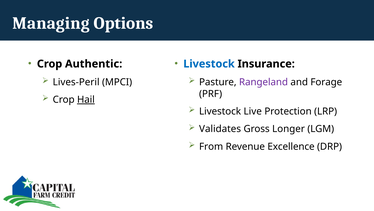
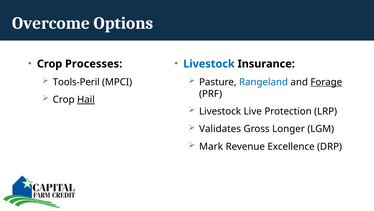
Managing: Managing -> Overcome
Authentic: Authentic -> Processes
Lives-Peril: Lives-Peril -> Tools-Peril
Rangeland colour: purple -> blue
Forage underline: none -> present
From: From -> Mark
